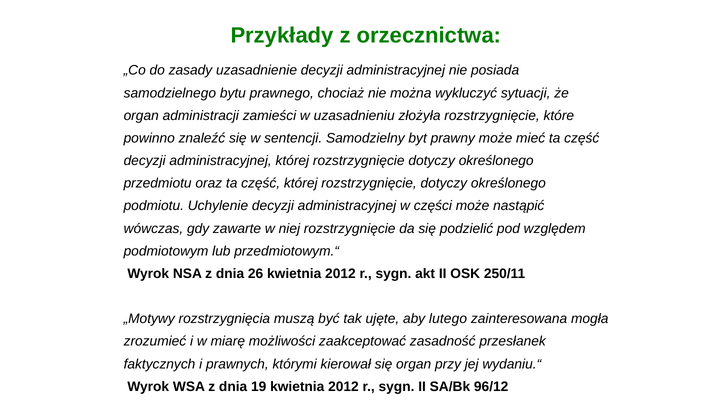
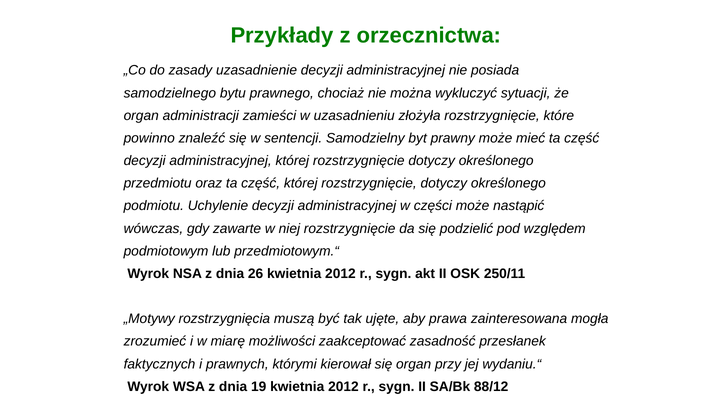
lutego: lutego -> prawa
96/12: 96/12 -> 88/12
